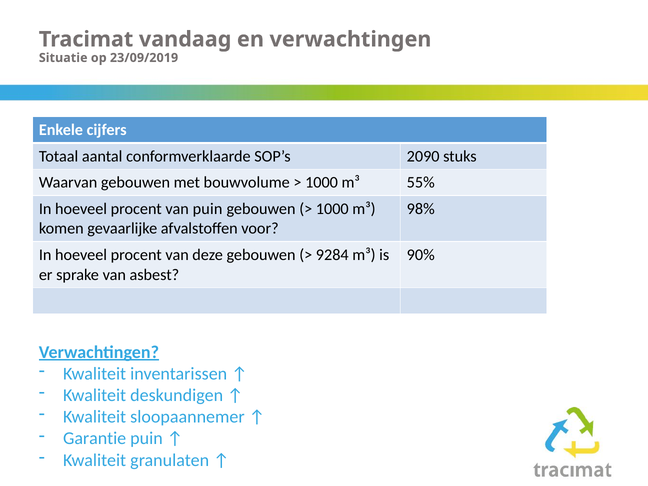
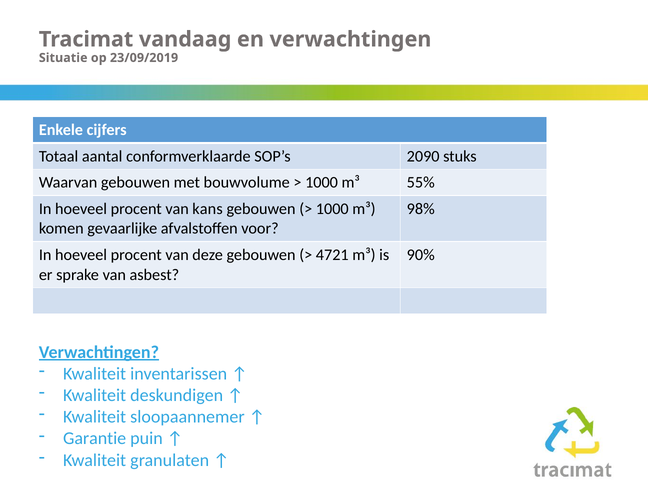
van puin: puin -> kans
9284: 9284 -> 4721
